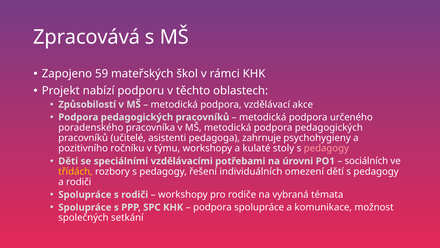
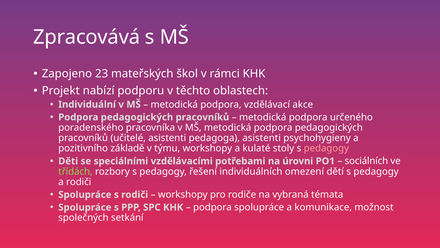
59: 59 -> 23
Způsobilostí: Způsobilostí -> Individuální
pedagoga zahrnuje: zahrnuje -> asistenti
ročníku: ročníku -> základě
třídách colour: yellow -> light green
